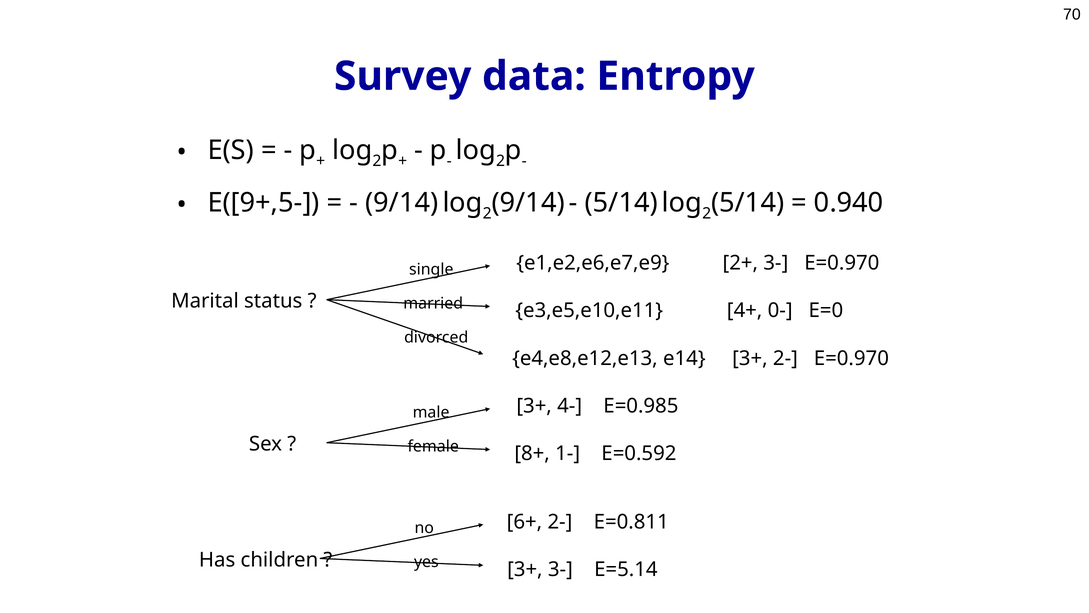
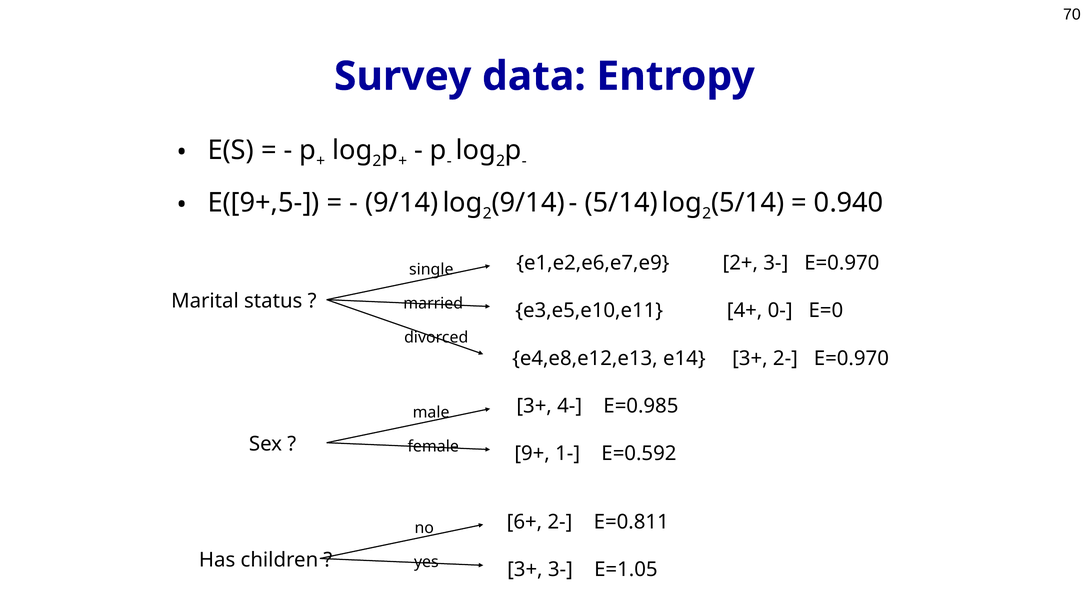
8+: 8+ -> 9+
E=5.14: E=5.14 -> E=1.05
